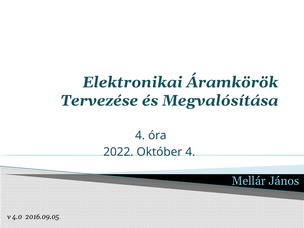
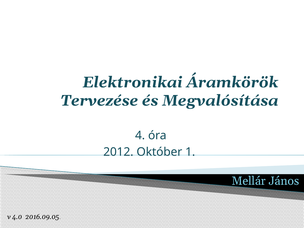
2022: 2022 -> 2012
Október 4: 4 -> 1
